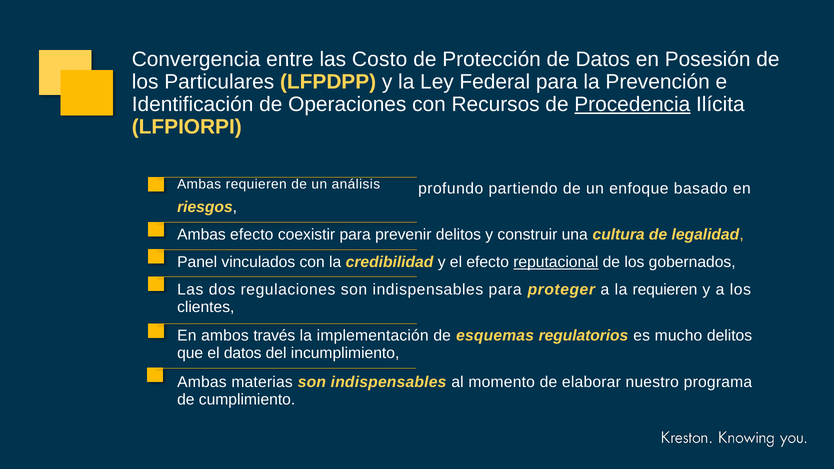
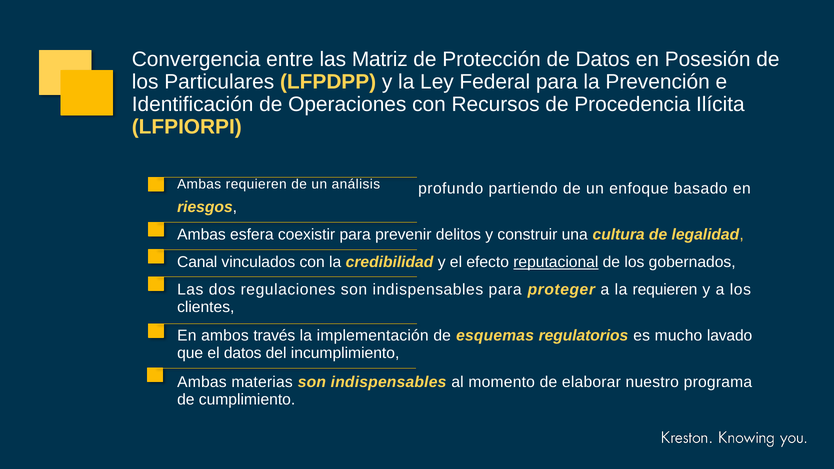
Costo: Costo -> Matriz
Procedencia underline: present -> none
Ambas efecto: efecto -> esfera
Panel: Panel -> Canal
mucho delitos: delitos -> lavado
